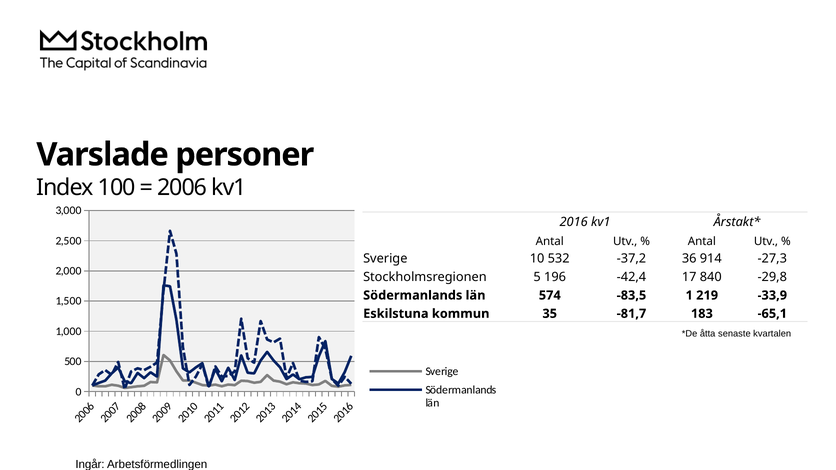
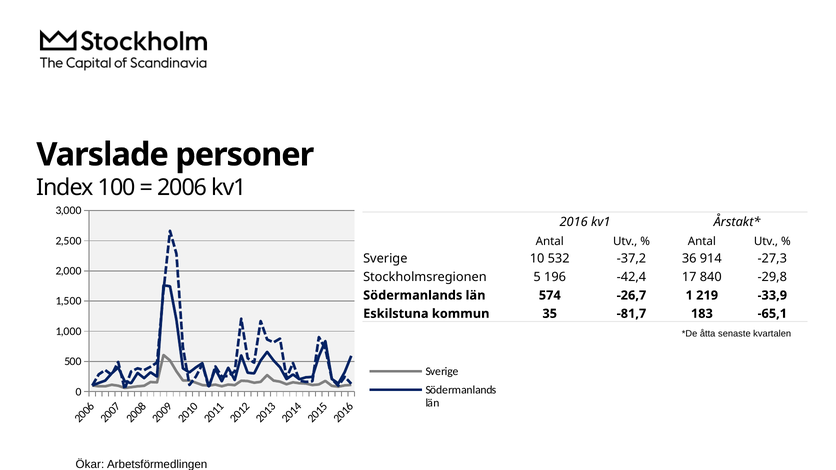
-83,5: -83,5 -> -26,7
Ingår: Ingår -> Ökar
